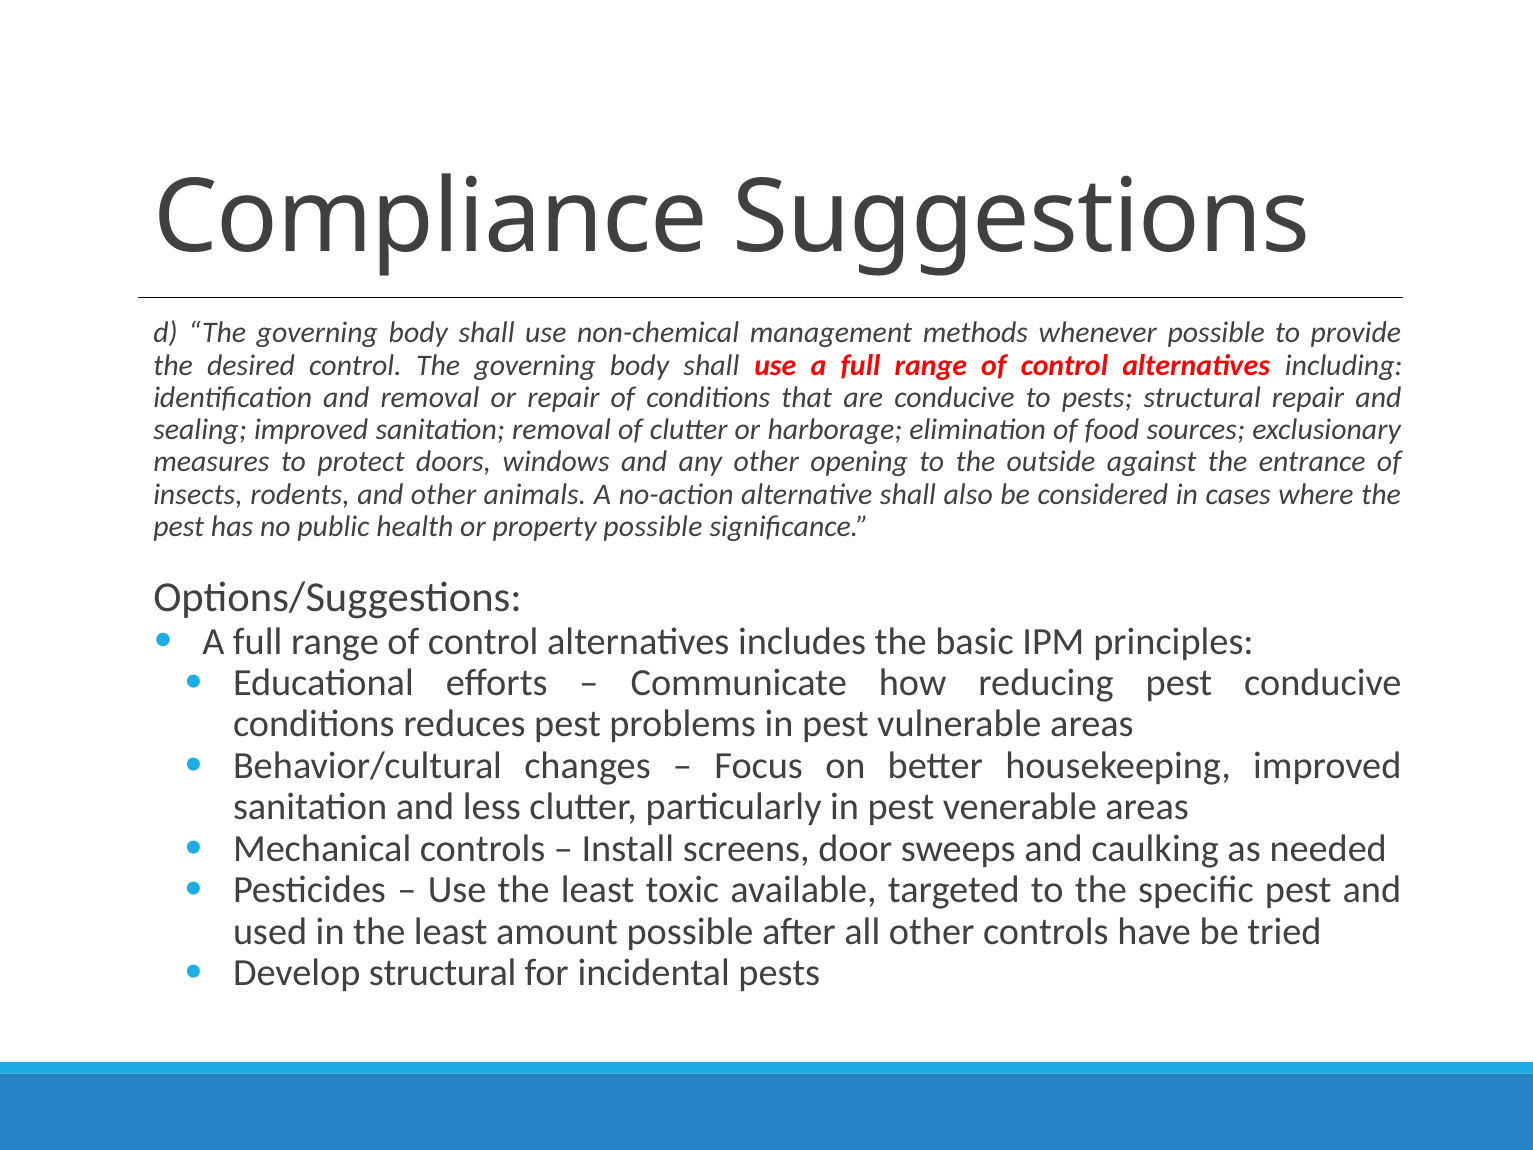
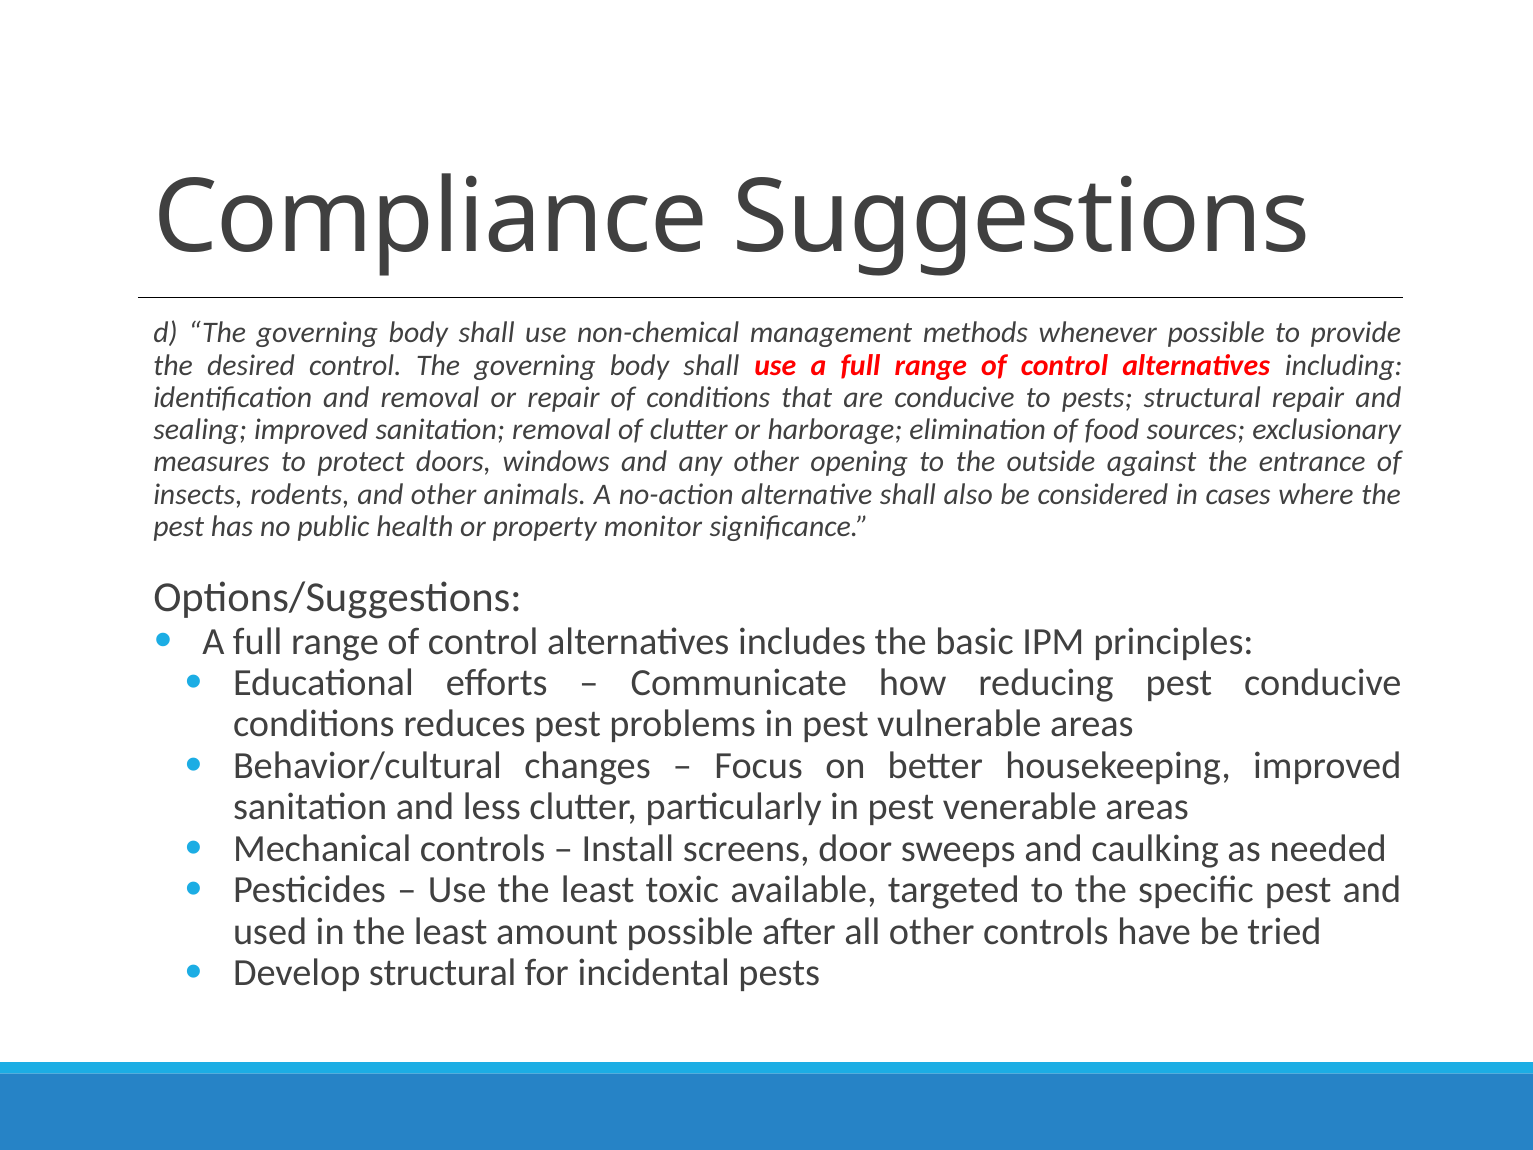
property possible: possible -> monitor
